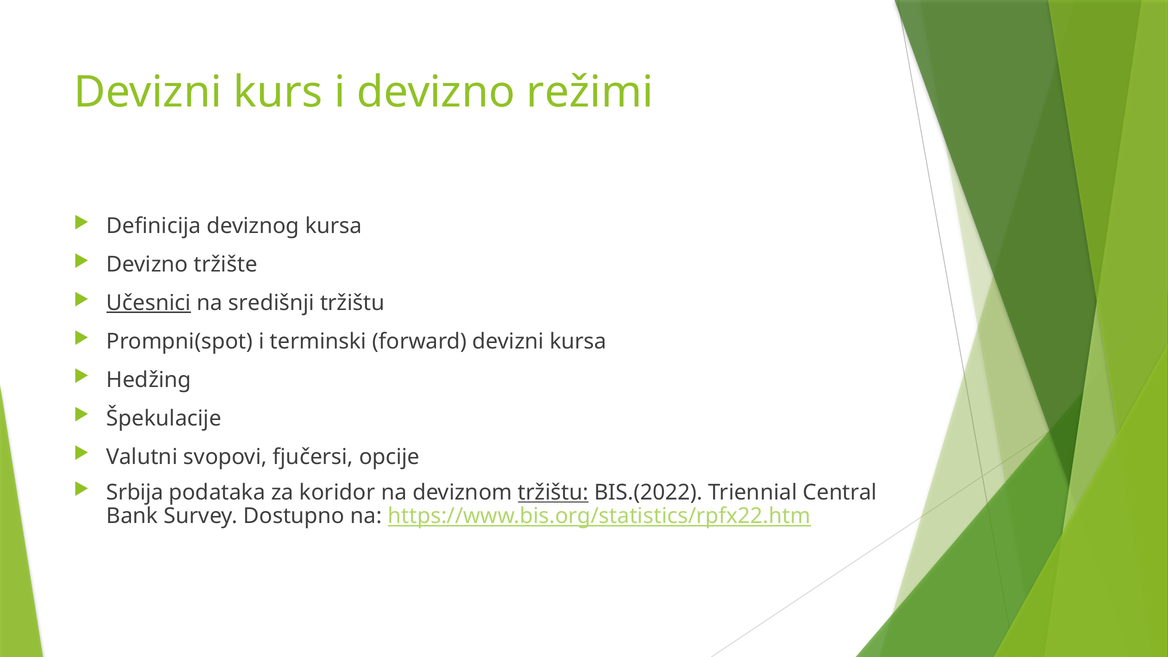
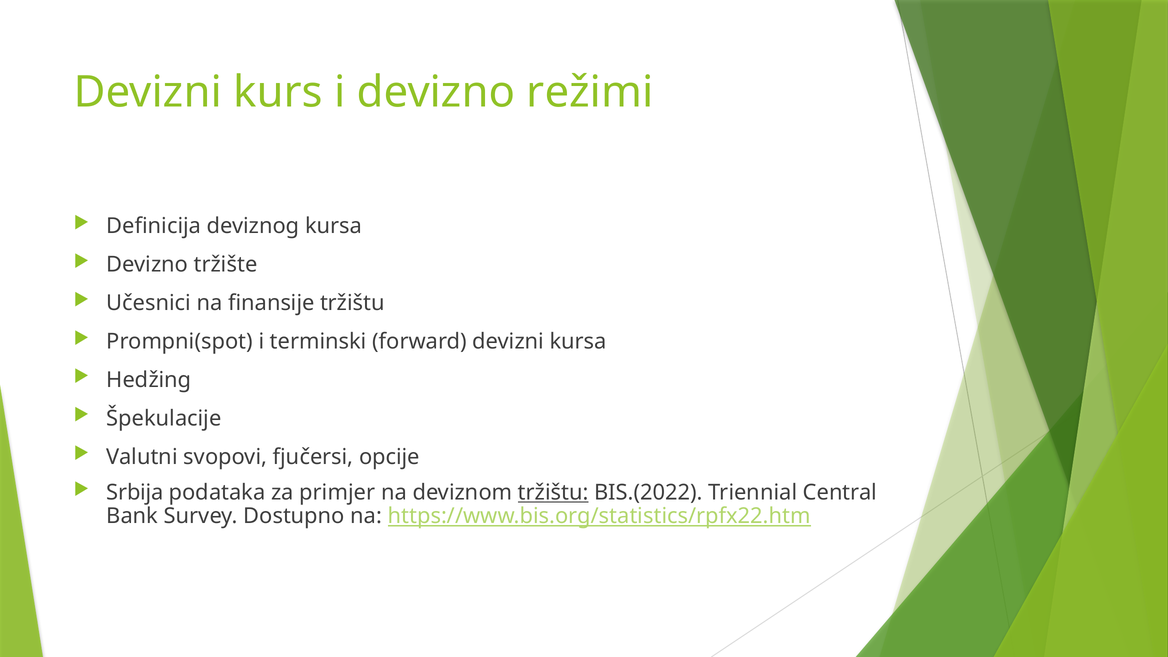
Učesnici underline: present -> none
središnji: središnji -> finansije
koridor: koridor -> primjer
